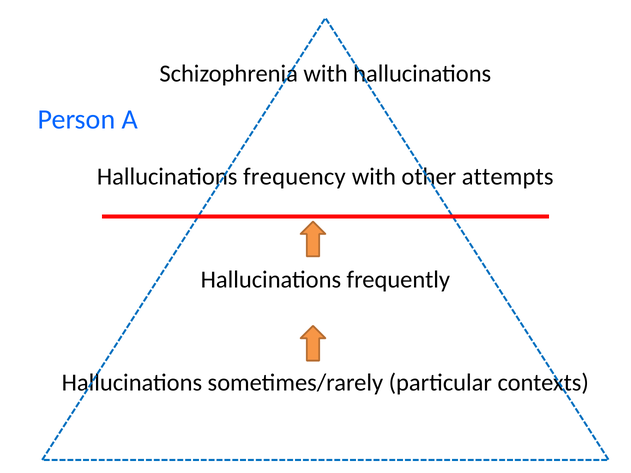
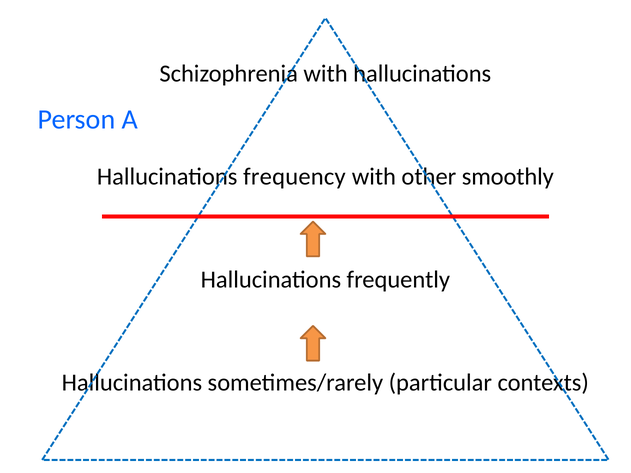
attempts: attempts -> smoothly
